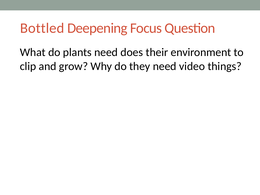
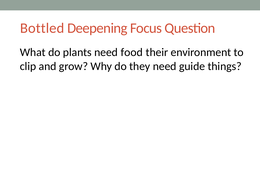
does: does -> food
video: video -> guide
